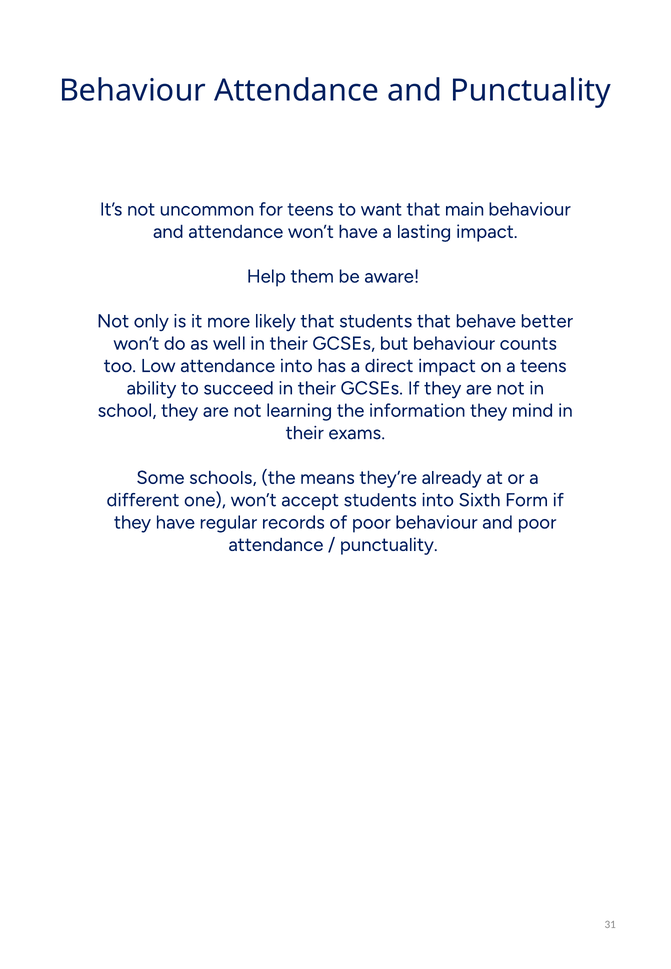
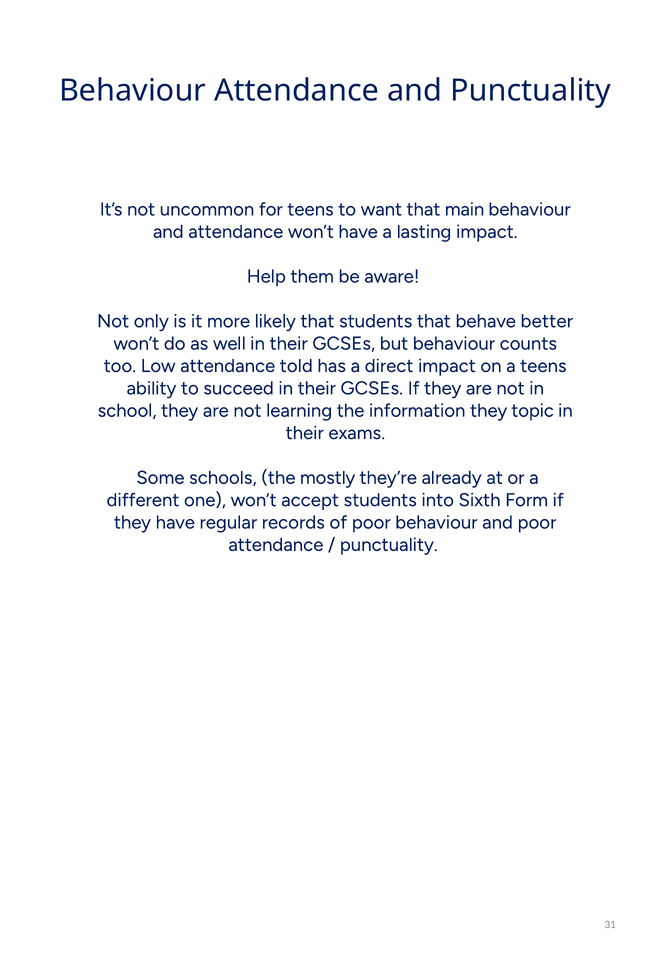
attendance into: into -> told
mind: mind -> topic
means: means -> mostly
